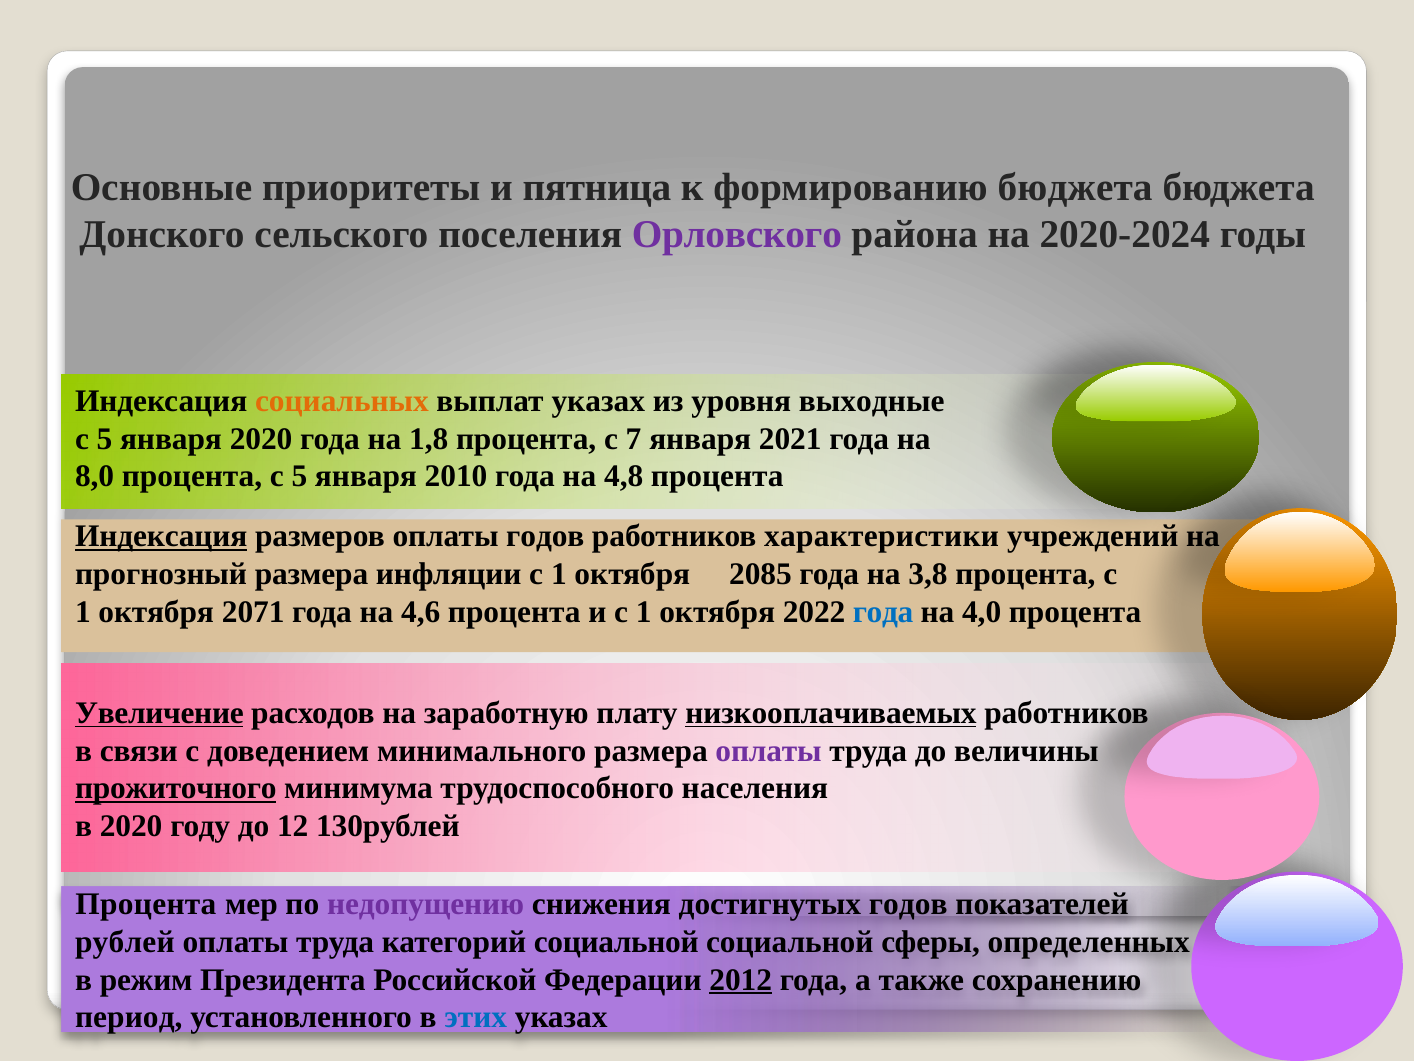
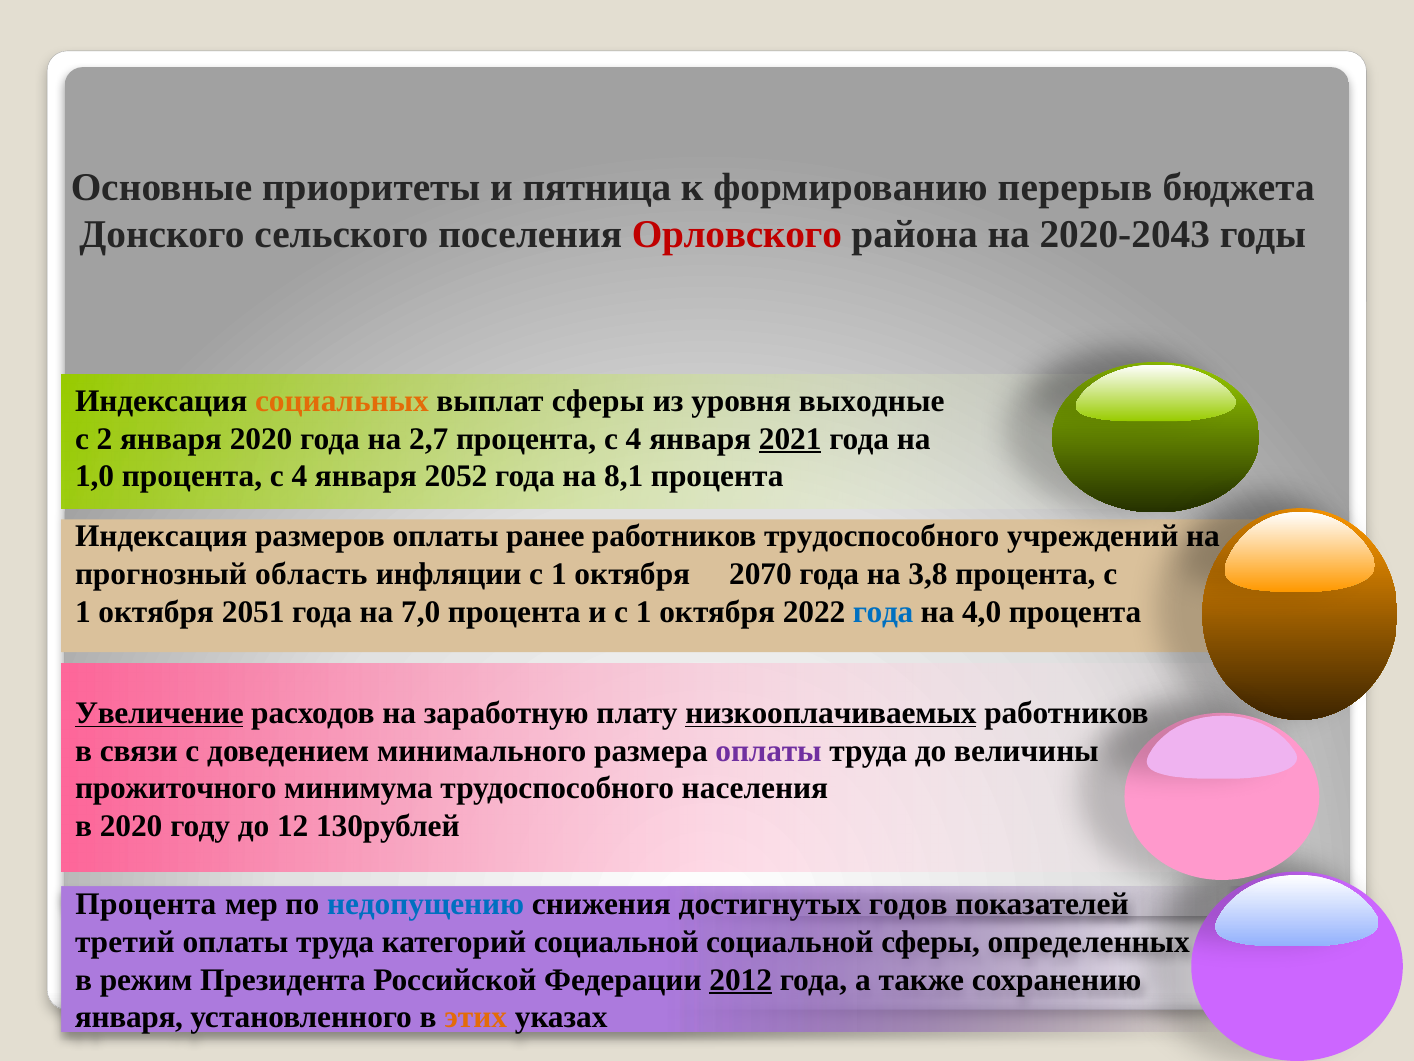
формированию бюджета: бюджета -> перерыв
Орловского colour: purple -> red
2020-2024: 2020-2024 -> 2020-2043
выплат указах: указах -> сферы
5 at (105, 439): 5 -> 2
1,8: 1,8 -> 2,7
7 at (634, 439): 7 -> 4
2021 underline: none -> present
8,0: 8,0 -> 1,0
5 at (300, 476): 5 -> 4
2010: 2010 -> 2052
4,8: 4,8 -> 8,1
Индексация at (161, 536) underline: present -> none
оплаты годов: годов -> ранее
работников характеристики: характеристики -> трудоспособного
прогнозный размера: размера -> область
2085: 2085 -> 2070
2071: 2071 -> 2051
4,6: 4,6 -> 7,0
прожиточного underline: present -> none
недопущению colour: purple -> blue
рублей: рублей -> третий
период at (129, 1017): период -> января
этих colour: blue -> orange
